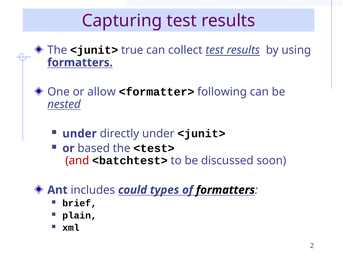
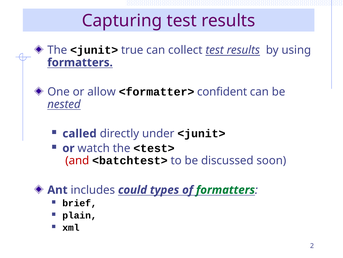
following: following -> confident
under at (80, 133): under -> called
based: based -> watch
formatters at (225, 189) colour: black -> green
